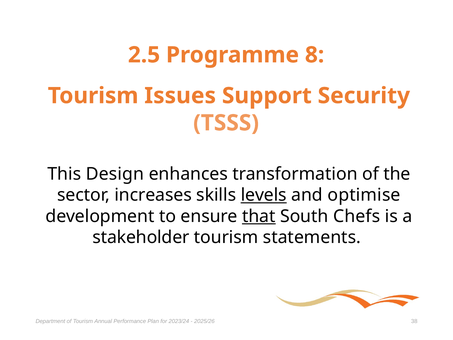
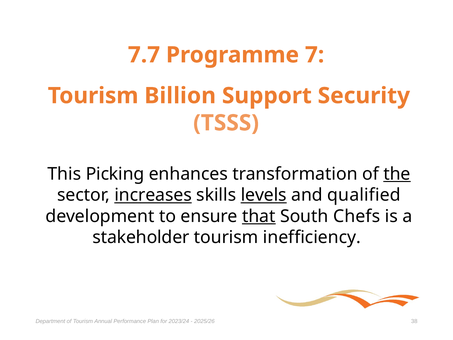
2.5: 2.5 -> 7.7
8: 8 -> 7
Issues: Issues -> Billion
Design: Design -> Picking
the underline: none -> present
increases underline: none -> present
optimise: optimise -> qualified
statements: statements -> inefficiency
